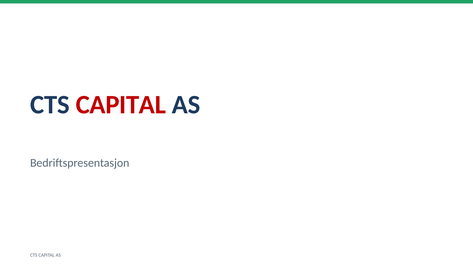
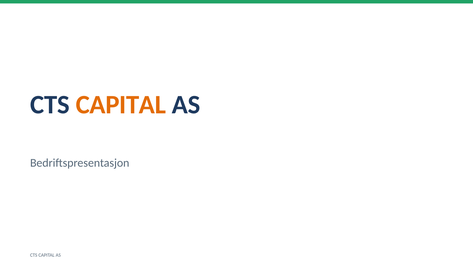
CAPITAL at (121, 105) colour: red -> orange
